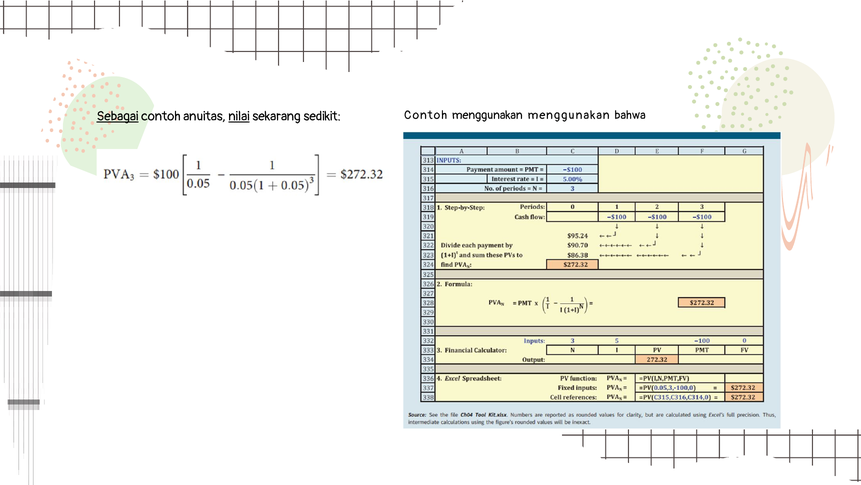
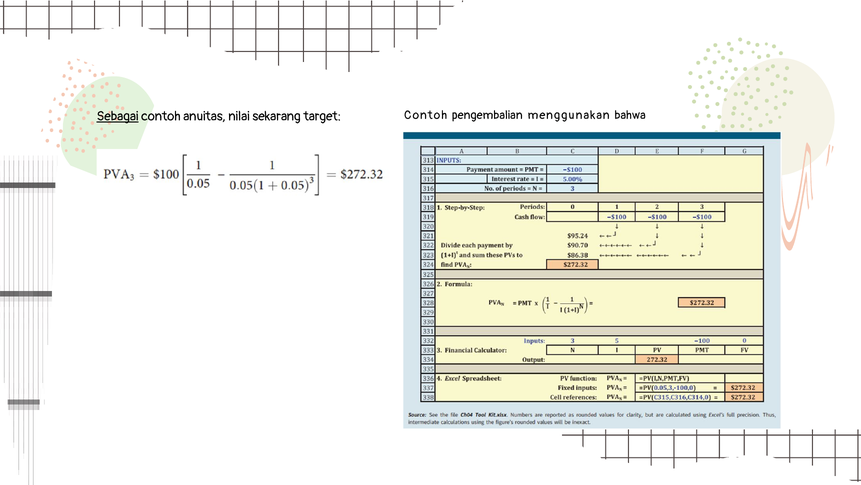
nilai underline: present -> none
sedikit: sedikit -> target
Contoh menggunakan: menggunakan -> pengembalian
